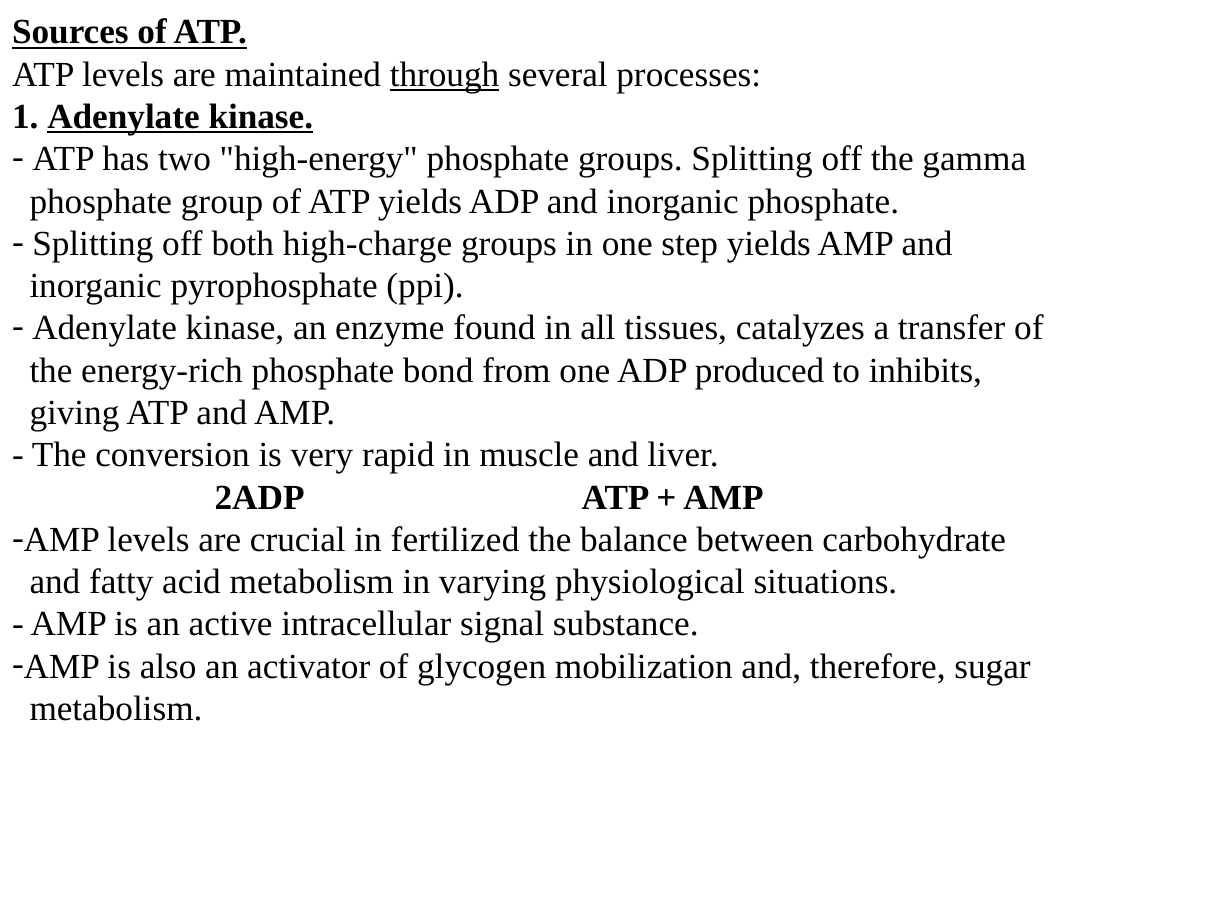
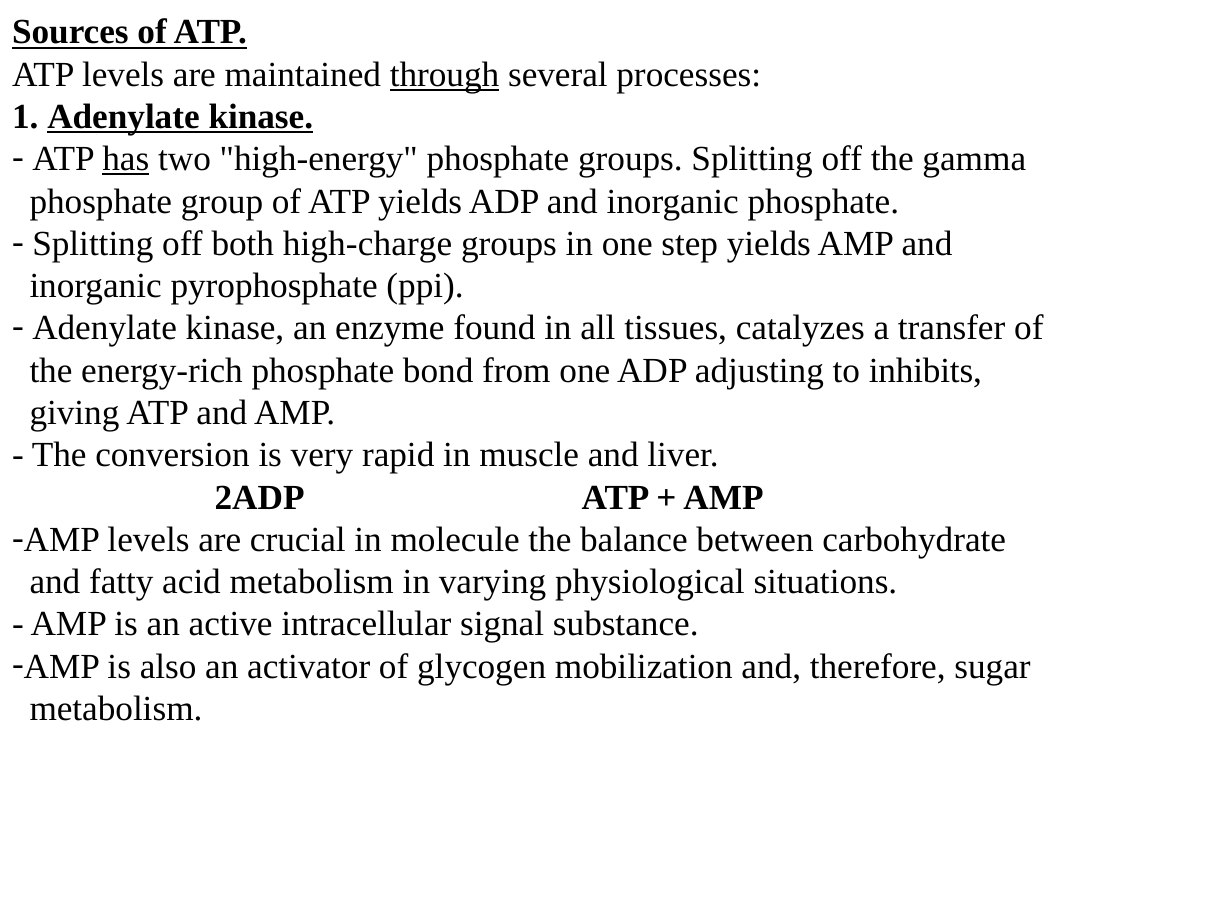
has underline: none -> present
produced: produced -> adjusting
fertilized: fertilized -> molecule
